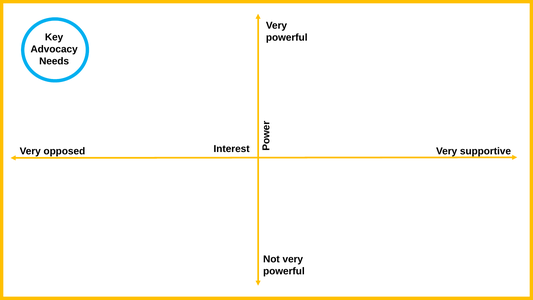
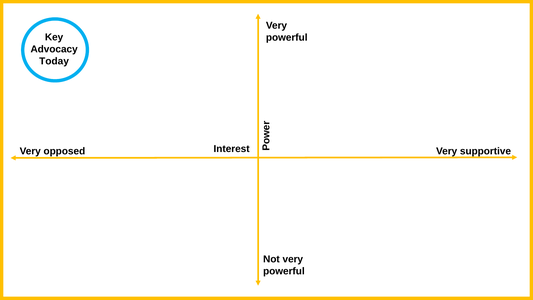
Needs: Needs -> Today
